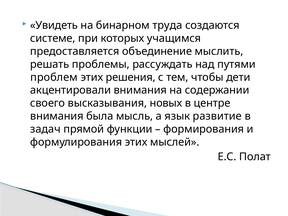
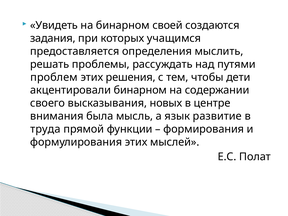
труда: труда -> своей
системе: системе -> задания
объединение: объединение -> определения
акцентировали внимания: внимания -> бинарном
задач: задач -> труда
